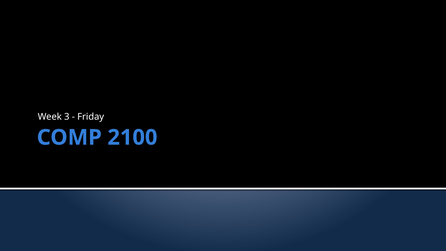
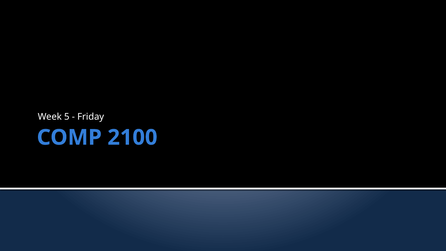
3: 3 -> 5
